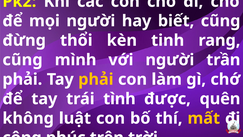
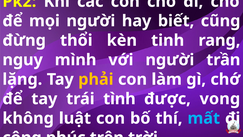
cũng at (23, 60): cũng -> nguy
phải at (22, 79): phải -> lặng
quên: quên -> vong
mất colour: yellow -> light blue
